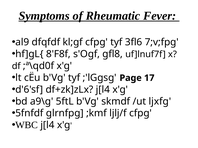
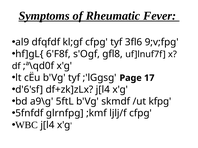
7;v;fpg: 7;v;fpg -> 9;v;fpg
8'F8f: 8'F8f -> 6'F8f
ljxfg: ljxfg -> kfpg
